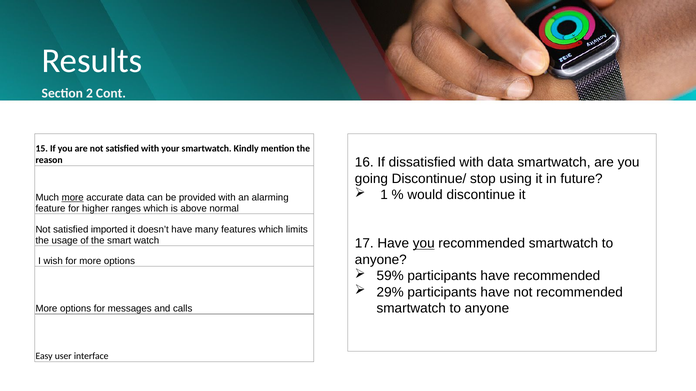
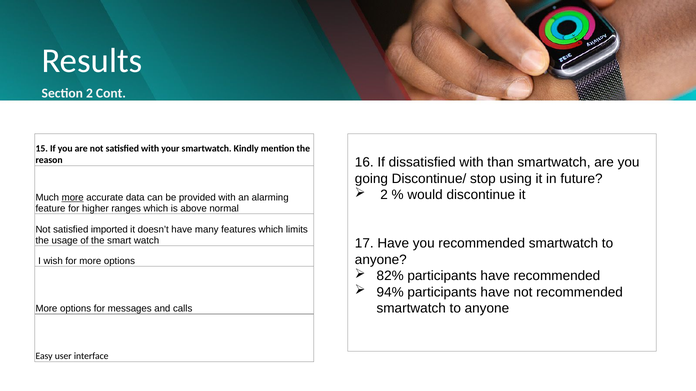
with data: data -> than
1 at (384, 195): 1 -> 2
you at (424, 244) underline: present -> none
59%: 59% -> 82%
29%: 29% -> 94%
